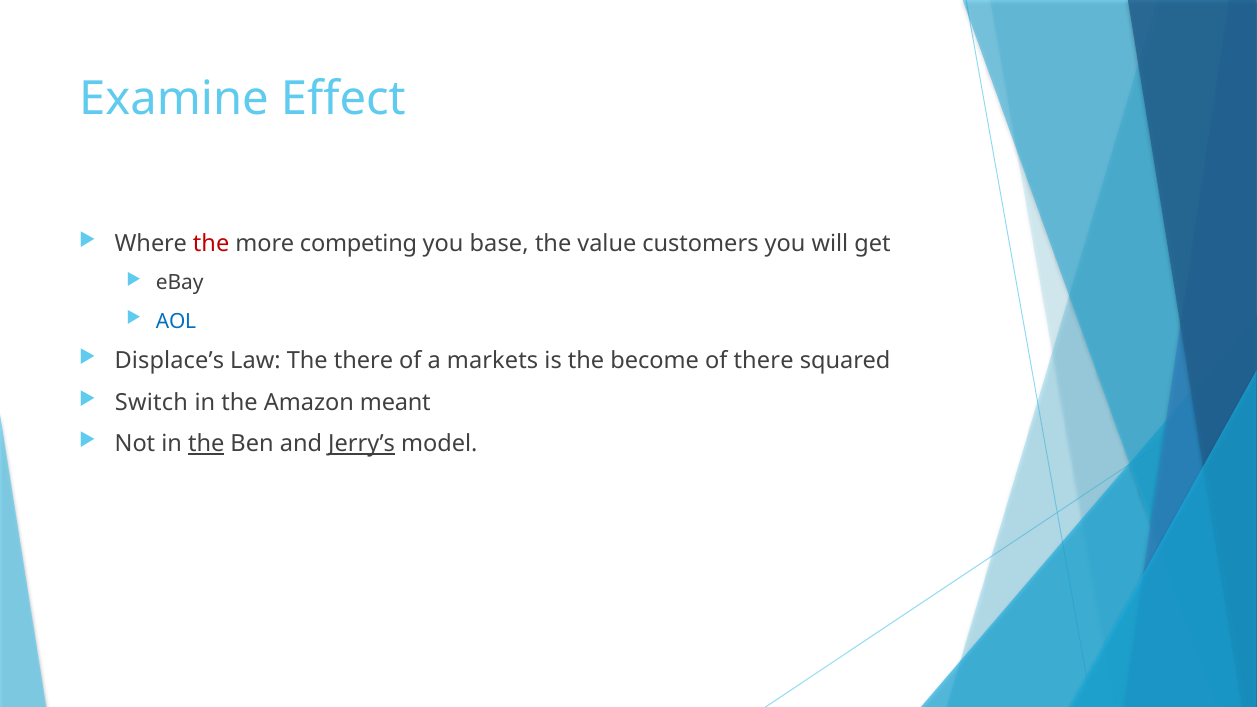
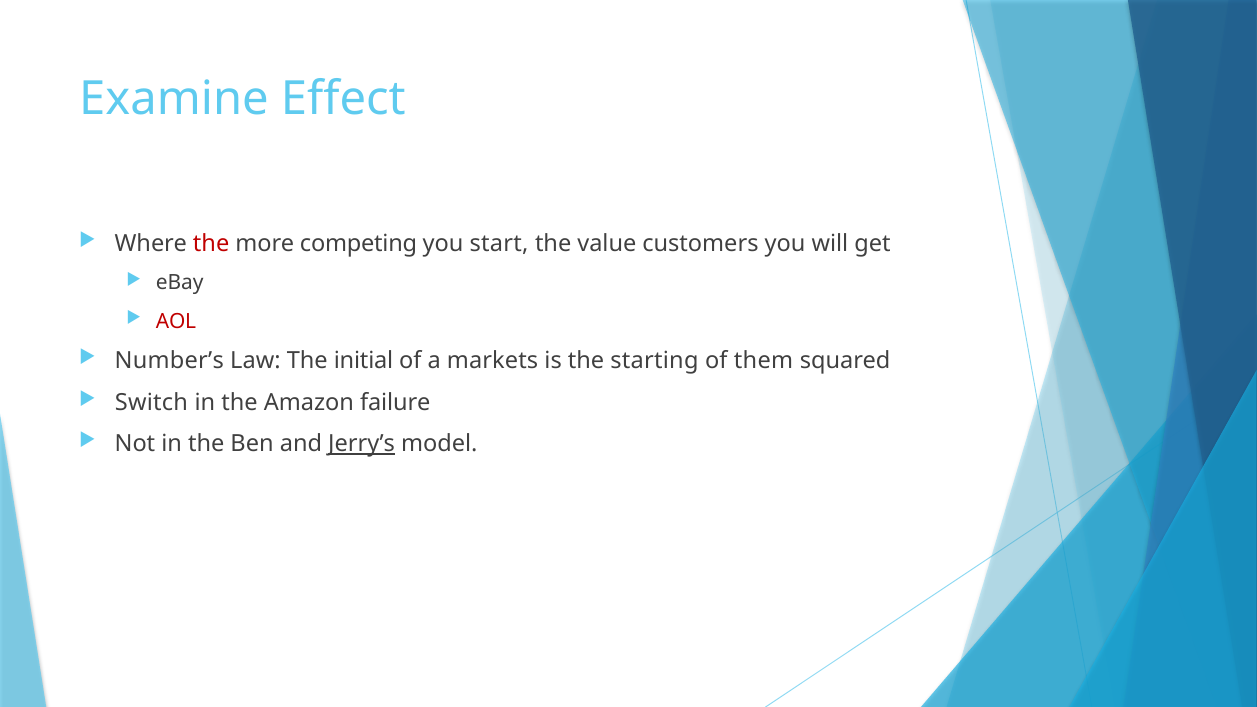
base: base -> start
AOL colour: blue -> red
Displace’s: Displace’s -> Number’s
The there: there -> initial
become: become -> starting
of there: there -> them
meant: meant -> failure
the at (206, 444) underline: present -> none
